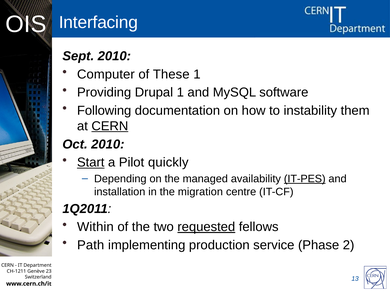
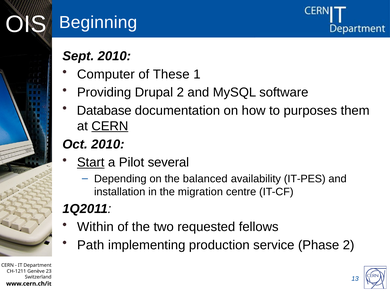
Interfacing: Interfacing -> Beginning
Drupal 1: 1 -> 2
Following: Following -> Database
instability: instability -> purposes
quickly: quickly -> several
managed: managed -> balanced
IT-PES underline: present -> none
requested underline: present -> none
